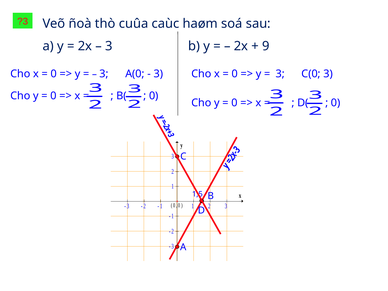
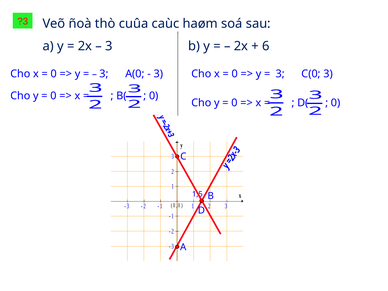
9: 9 -> 6
